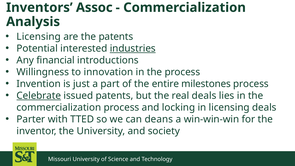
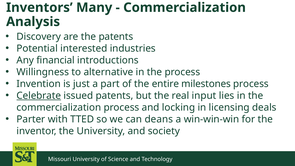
Assoc: Assoc -> Many
Licensing at (39, 37): Licensing -> Discovery
industries underline: present -> none
innovation: innovation -> alternative
real deals: deals -> input
